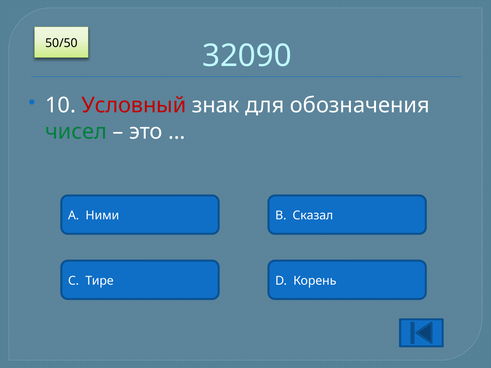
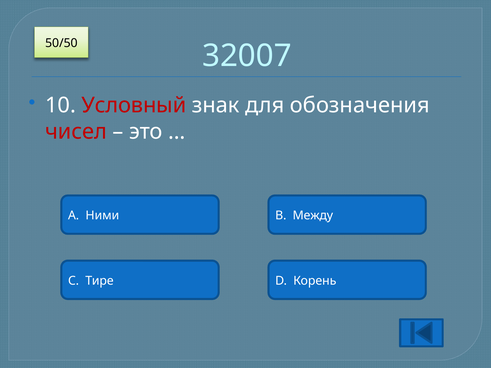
32090: 32090 -> 32007
чисел colour: green -> red
Сказал: Сказал -> Между
